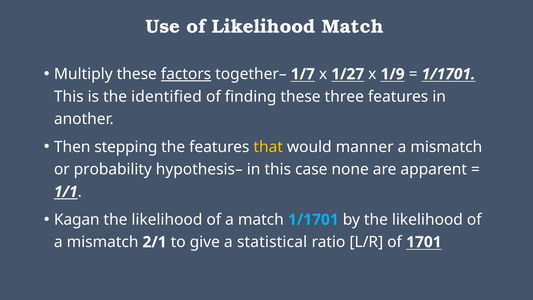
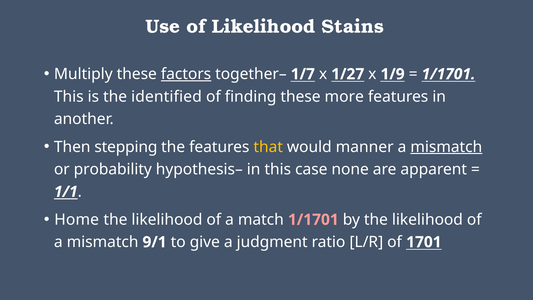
Likelihood Match: Match -> Stains
three: three -> more
mismatch at (446, 147) underline: none -> present
Kagan: Kagan -> Home
1/1701 at (313, 220) colour: light blue -> pink
2/1: 2/1 -> 9/1
statistical: statistical -> judgment
